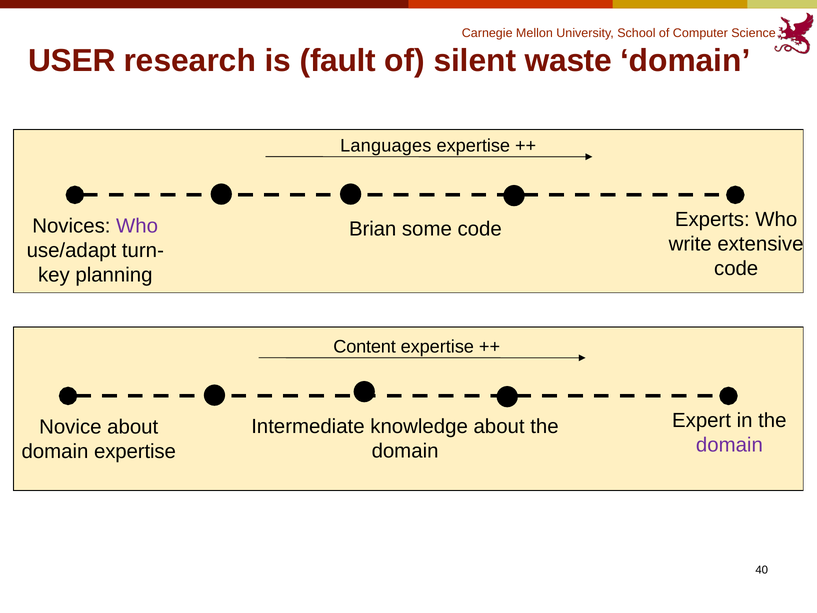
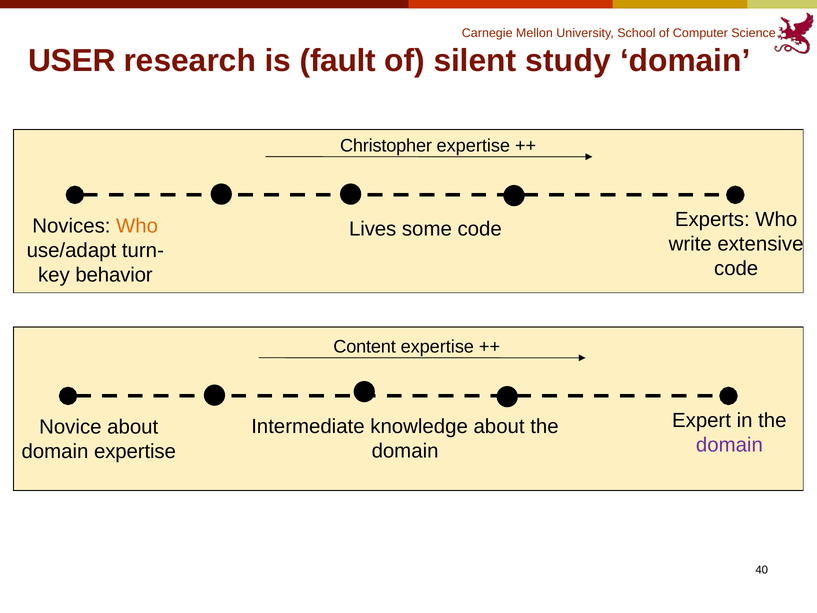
waste: waste -> study
Languages: Languages -> Christopher
Who at (137, 226) colour: purple -> orange
Brian: Brian -> Lives
planning: planning -> behavior
